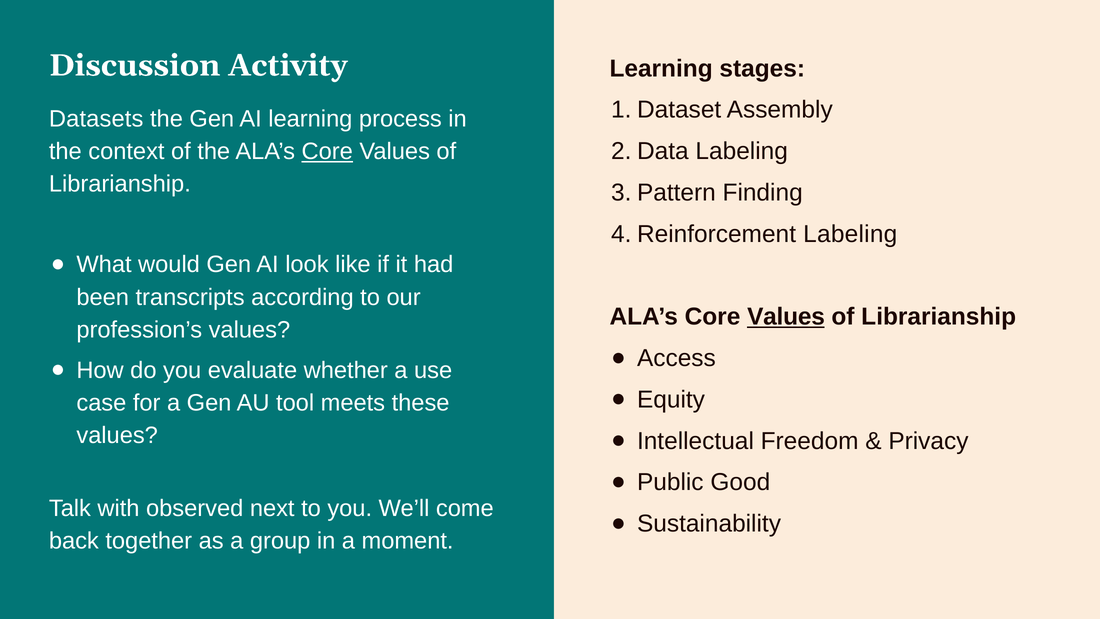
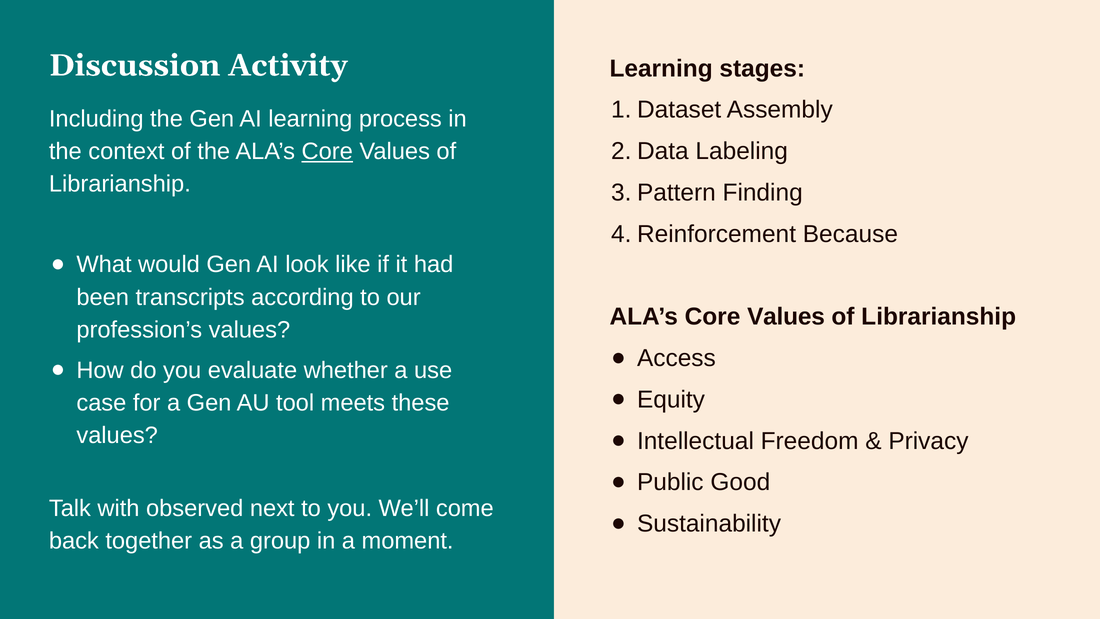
Datasets: Datasets -> Including
Labeling at (850, 234): Labeling -> Because
Values at (786, 317) underline: present -> none
